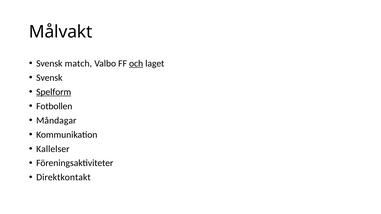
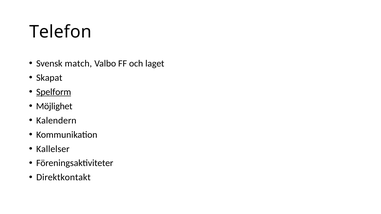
Målvakt: Målvakt -> Telefon
och underline: present -> none
Svensk at (49, 78): Svensk -> Skapat
Fotbollen: Fotbollen -> Möjlighet
Måndagar: Måndagar -> Kalendern
